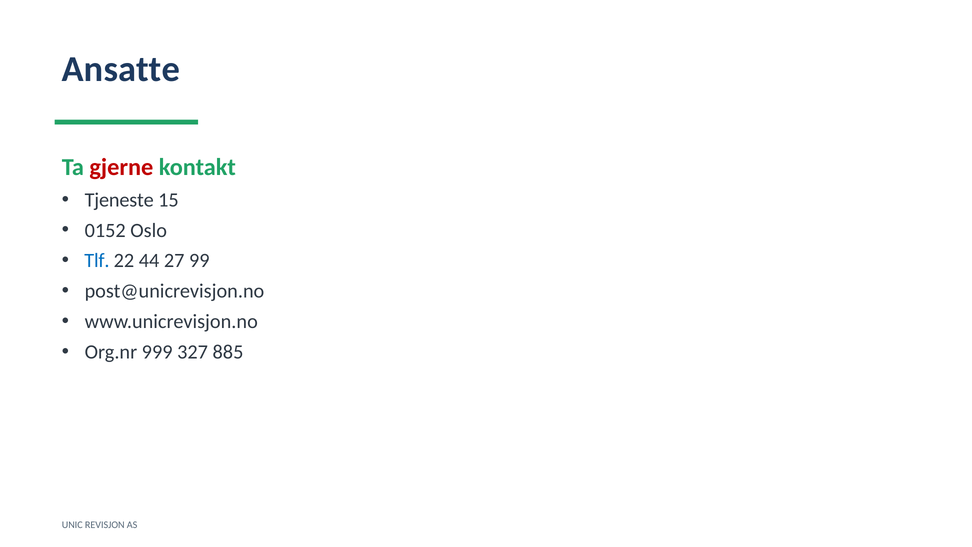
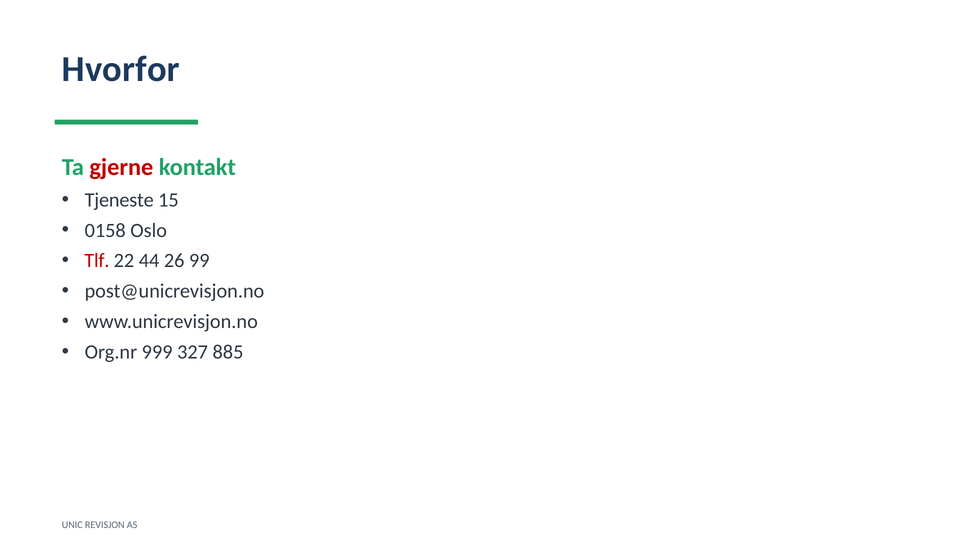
Ansatte: Ansatte -> Hvorfor
0152: 0152 -> 0158
Tlf colour: blue -> red
27: 27 -> 26
